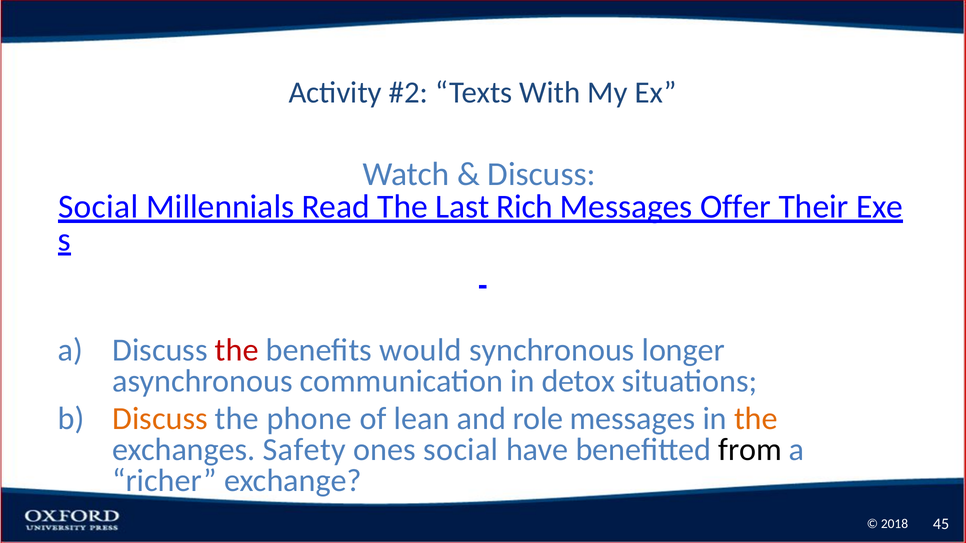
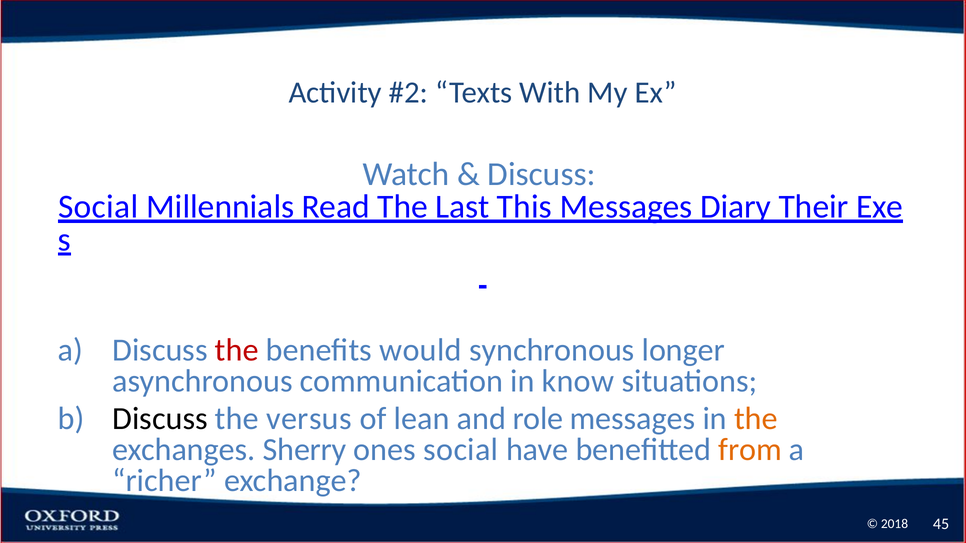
Rich: Rich -> This
Offer: Offer -> Diary
detox: detox -> know
Discuss at (160, 419) colour: orange -> black
phone: phone -> versus
Safety: Safety -> Sherry
from colour: black -> orange
